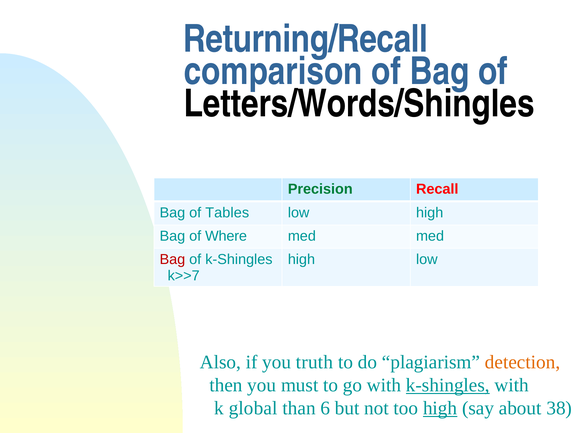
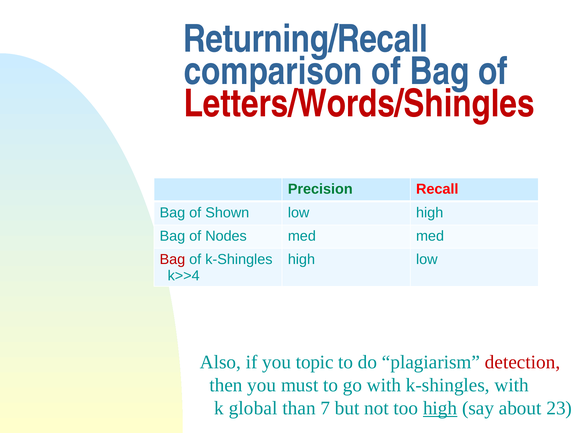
Letters/Words/Shingles colour: black -> red
Tables: Tables -> Shown
Where: Where -> Nodes
k>>7: k>>7 -> k>>4
truth: truth -> topic
detection colour: orange -> red
k-shingles at (448, 385) underline: present -> none
6: 6 -> 7
38: 38 -> 23
